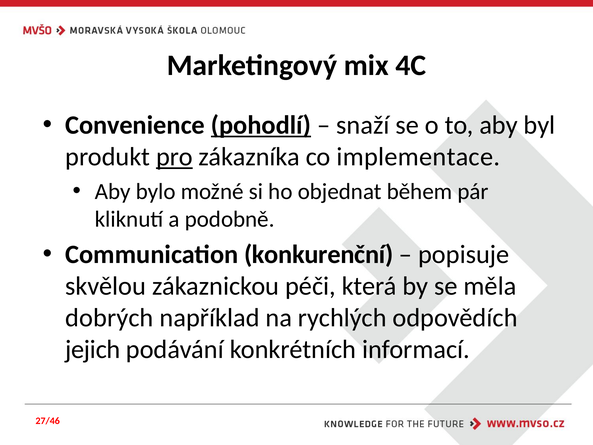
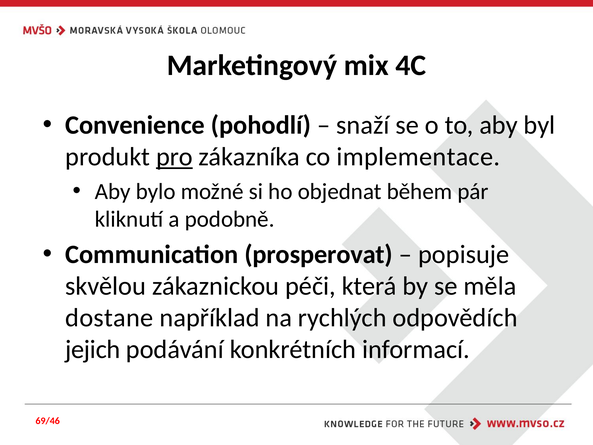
pohodlí underline: present -> none
konkurenční: konkurenční -> prosperovat
dobrých: dobrých -> dostane
27/46: 27/46 -> 69/46
